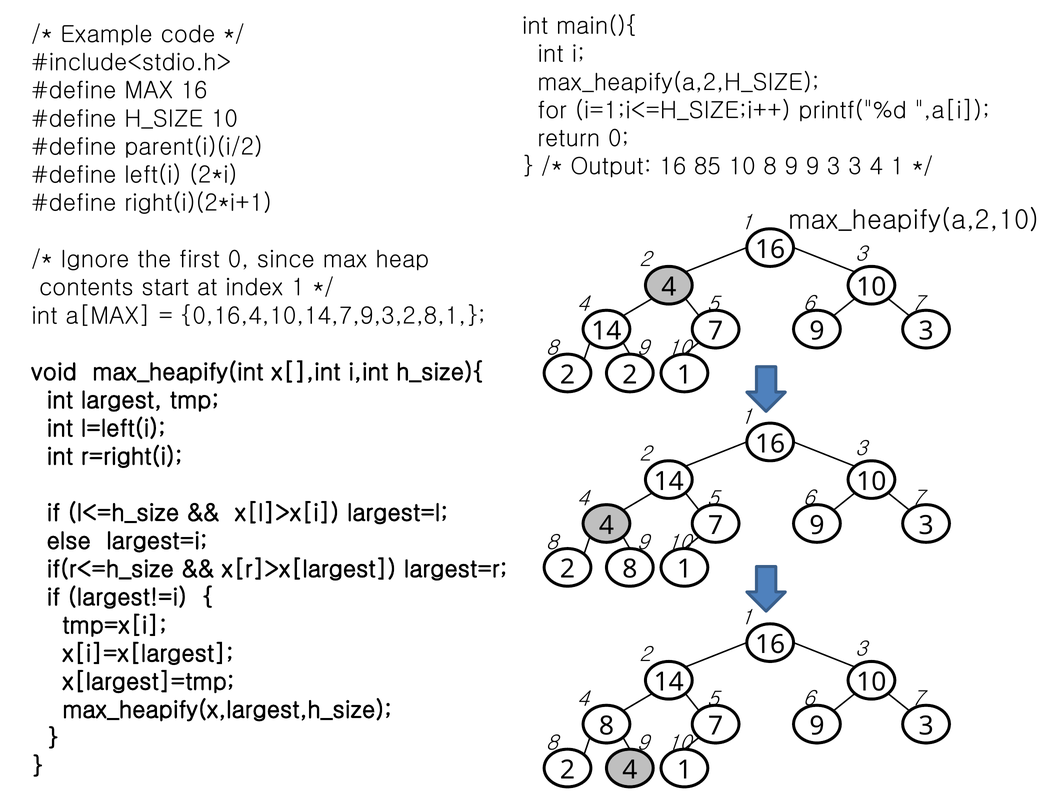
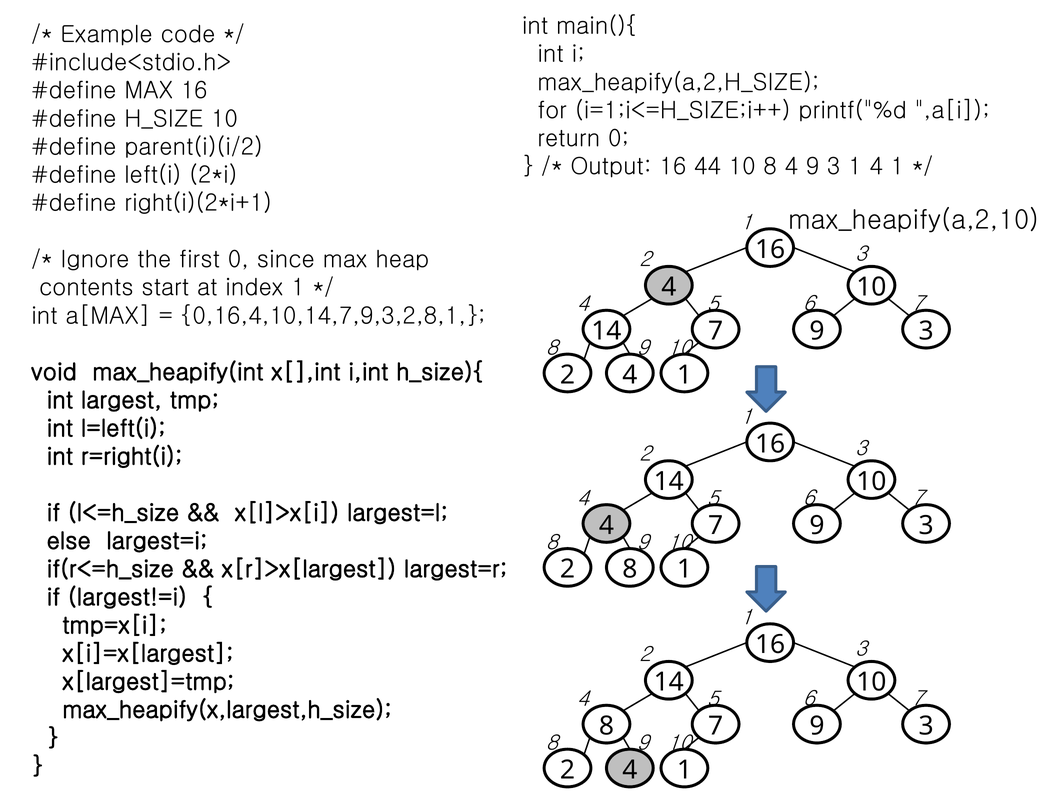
85: 85 -> 44
10 8 9: 9 -> 4
3 3: 3 -> 1
2 at (630, 375): 2 -> 4
